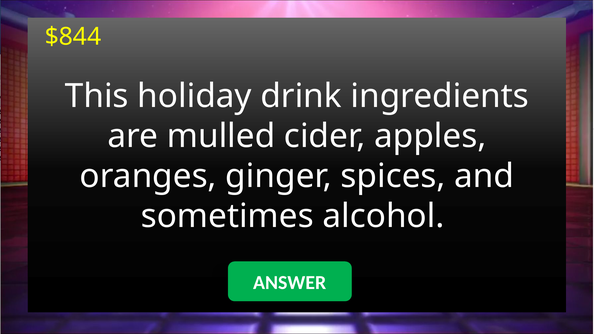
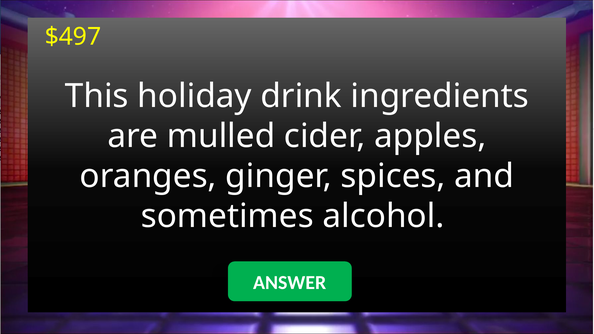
$844: $844 -> $497
